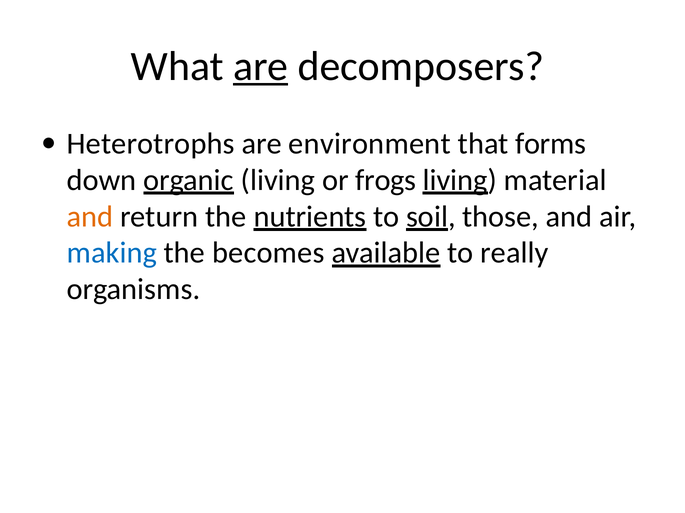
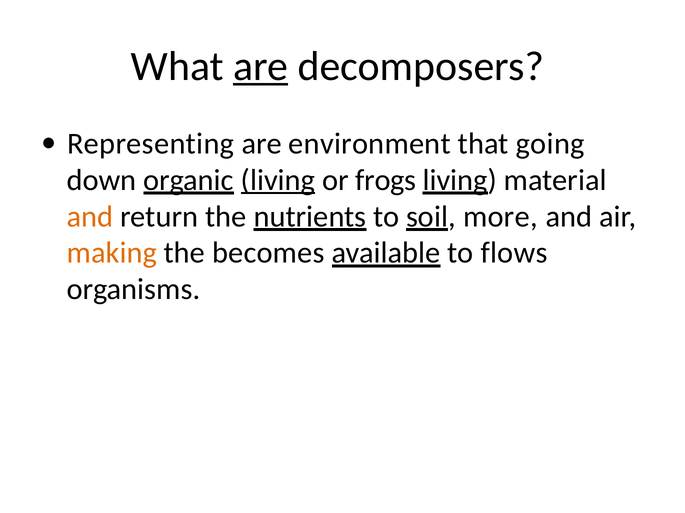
Heterotrophs: Heterotrophs -> Representing
forms: forms -> going
living at (278, 180) underline: none -> present
those: those -> more
making colour: blue -> orange
really: really -> flows
